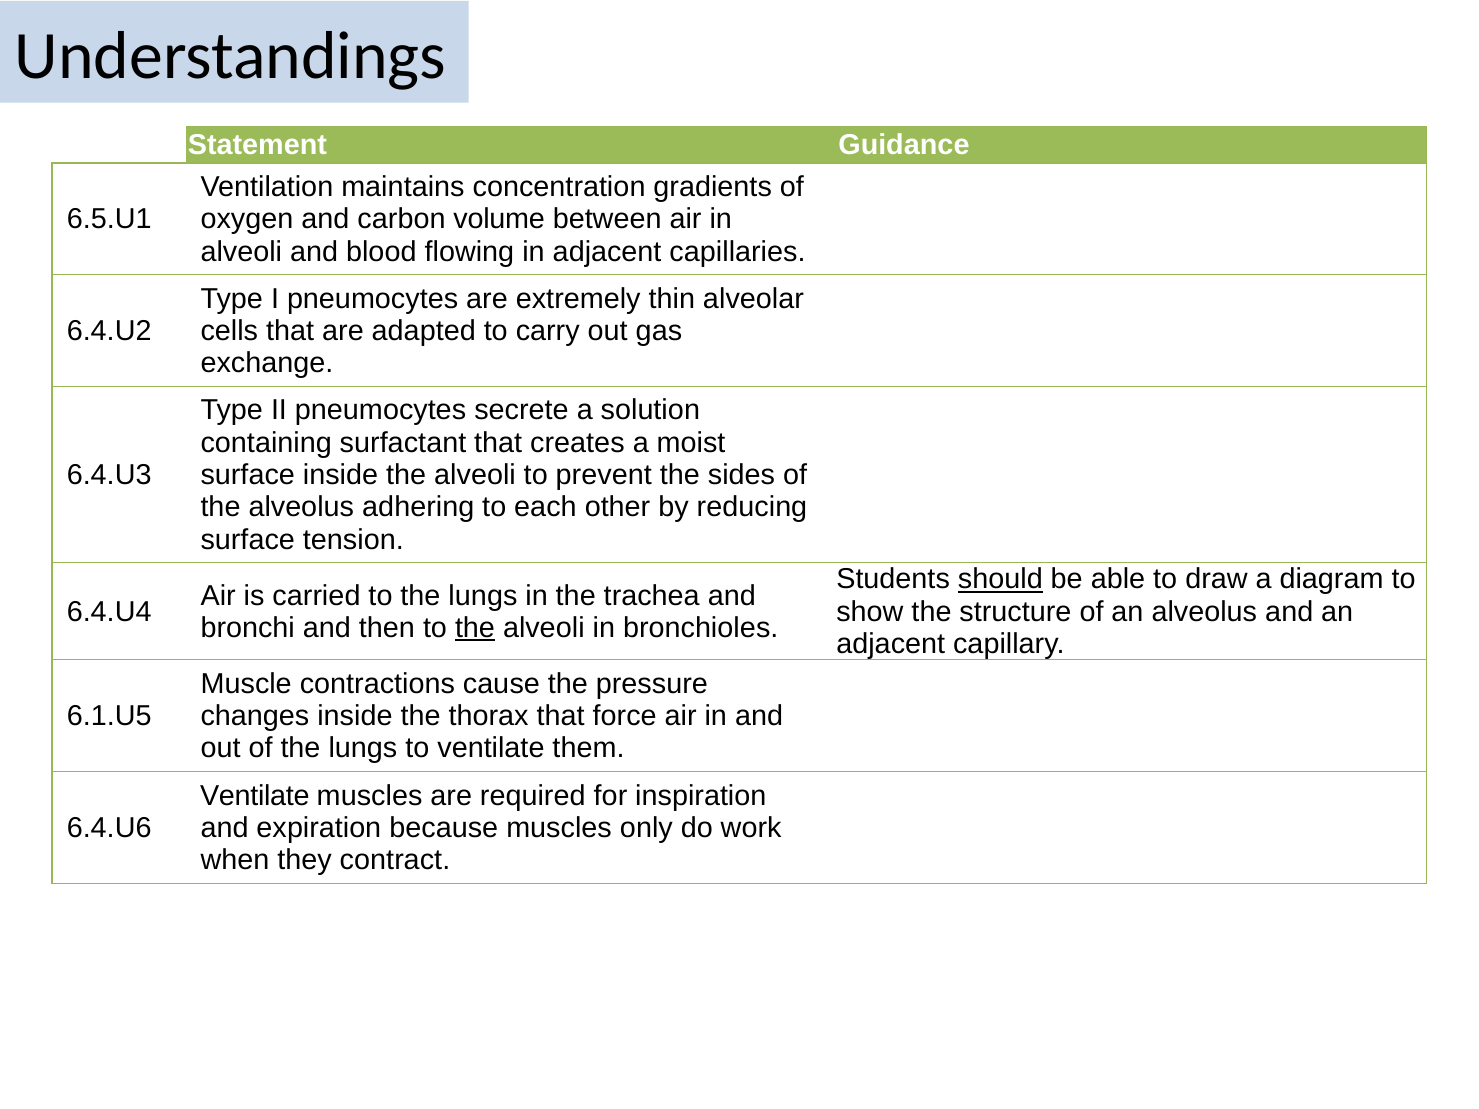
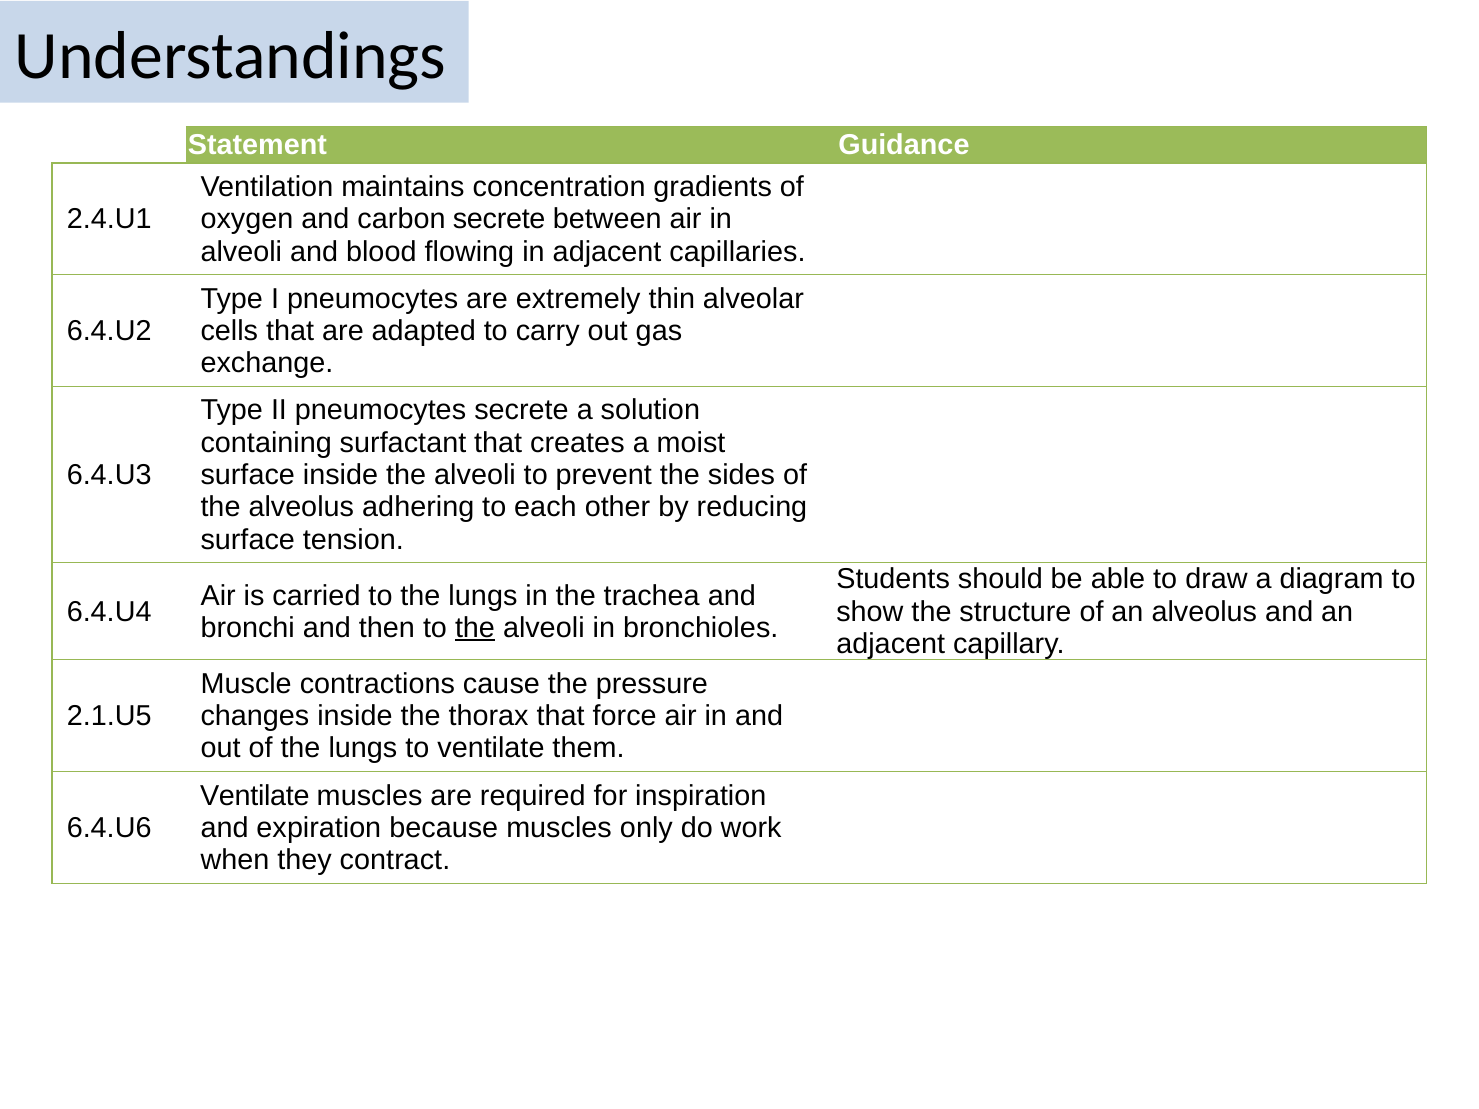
6.5.U1: 6.5.U1 -> 2.4.U1
carbon volume: volume -> secrete
should underline: present -> none
6.1.U5: 6.1.U5 -> 2.1.U5
